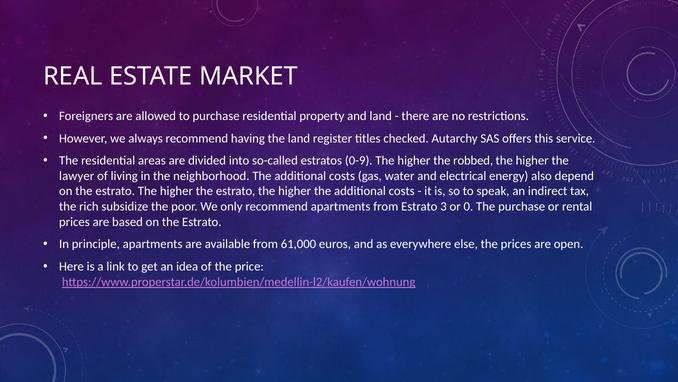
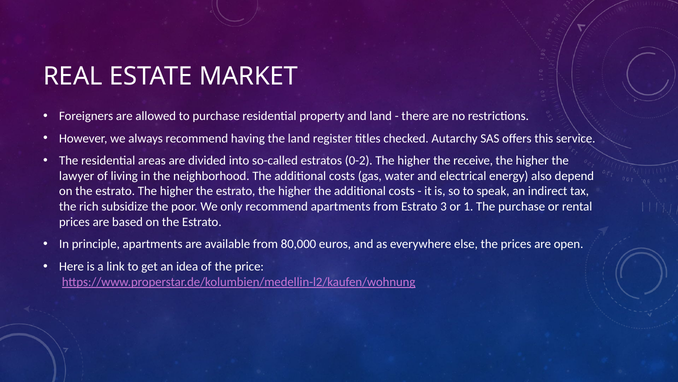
0-9: 0-9 -> 0-2
robbed: robbed -> receive
0: 0 -> 1
61,000: 61,000 -> 80,000
